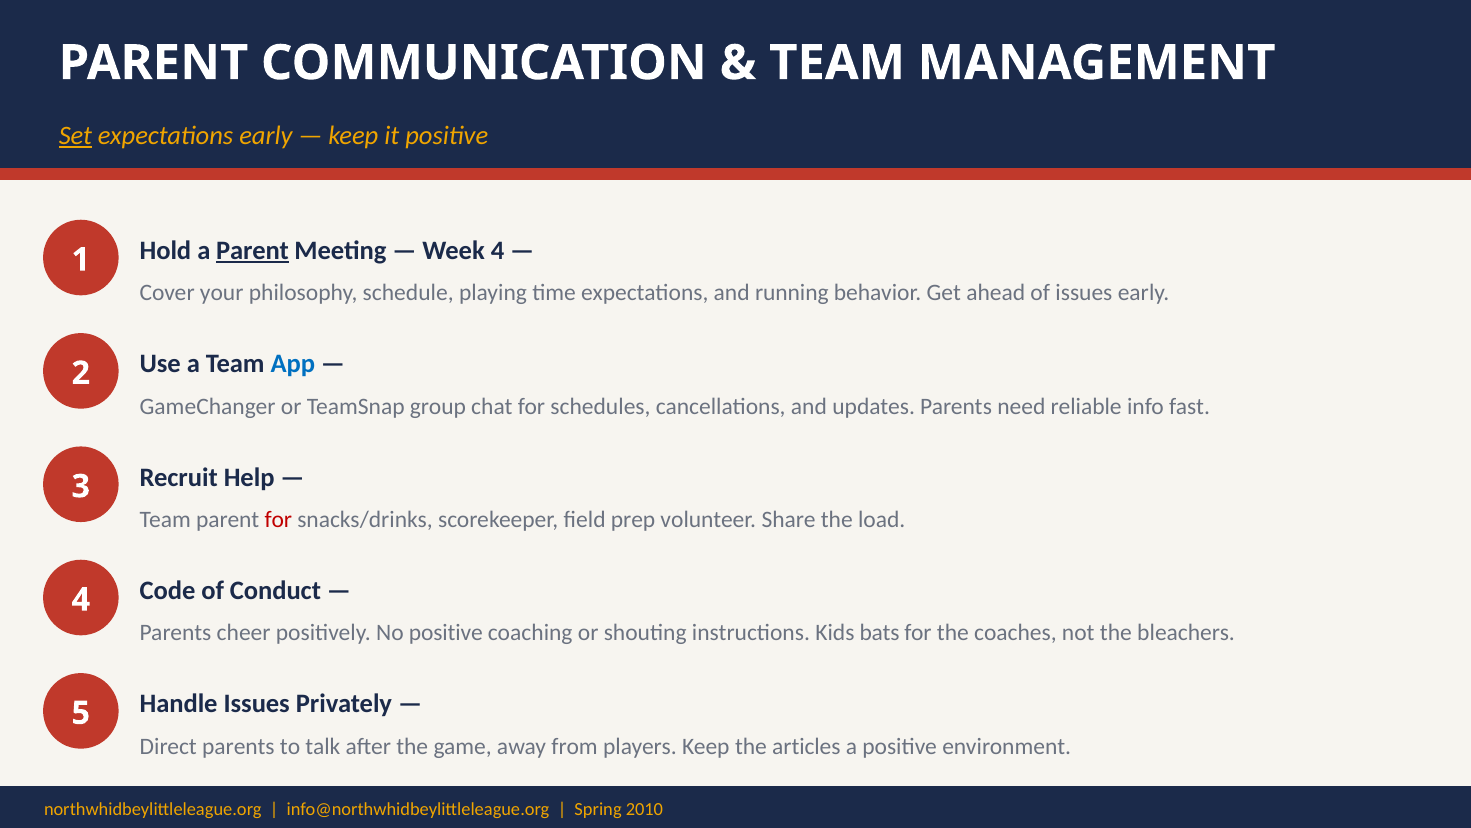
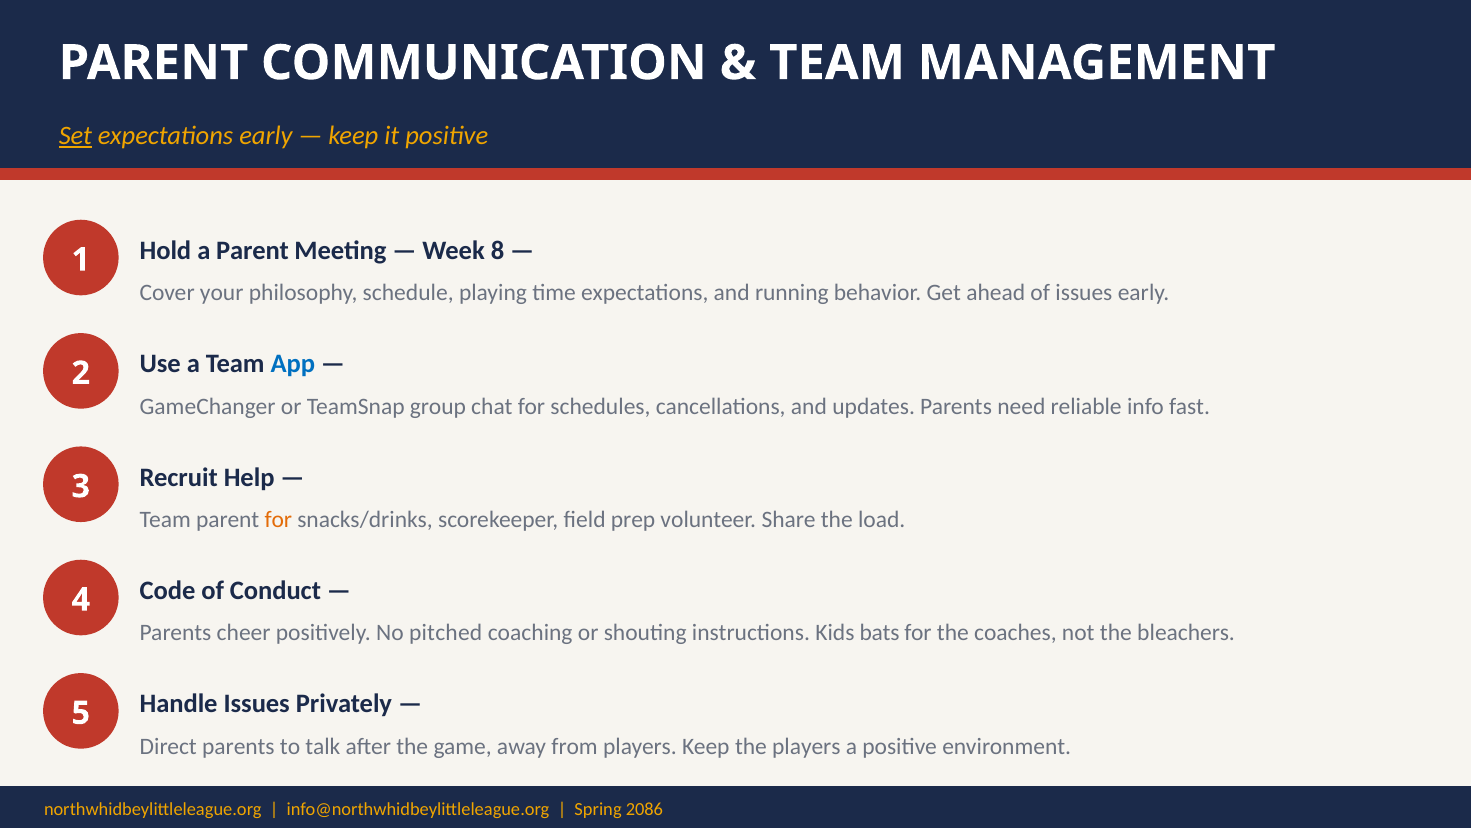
Parent at (252, 250) underline: present -> none
Week 4: 4 -> 8
for at (278, 519) colour: red -> orange
No positive: positive -> pitched
the articles: articles -> players
2010: 2010 -> 2086
